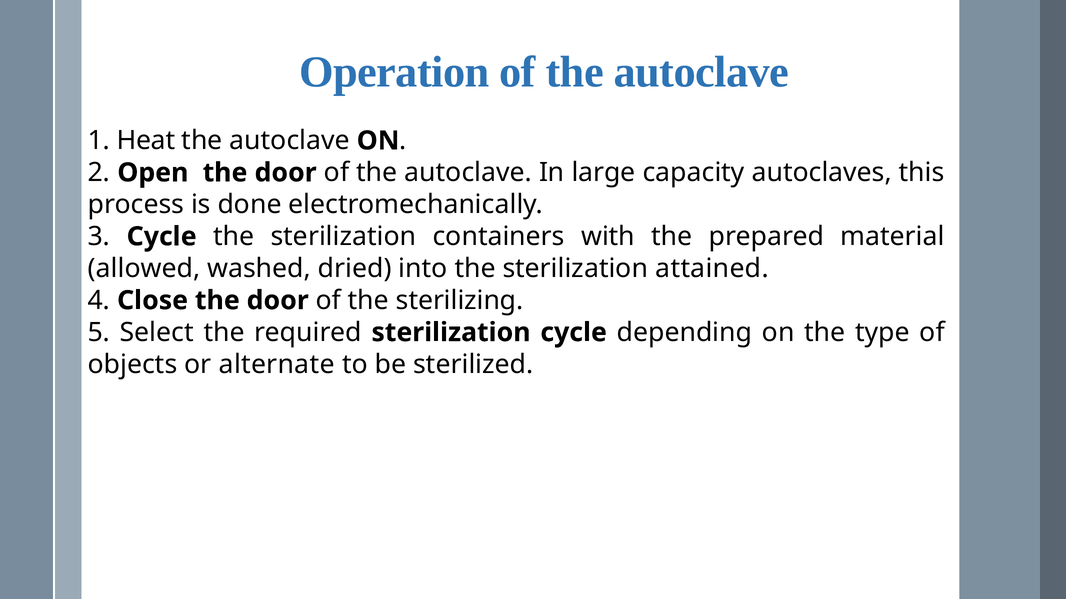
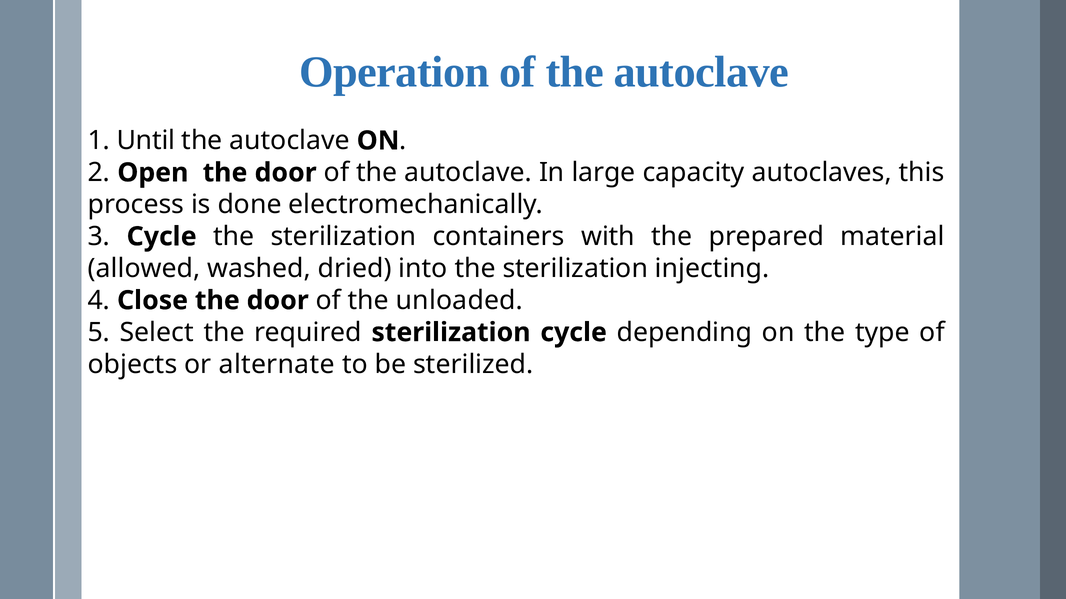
Heat: Heat -> Until
attained: attained -> injecting
sterilizing: sterilizing -> unloaded
